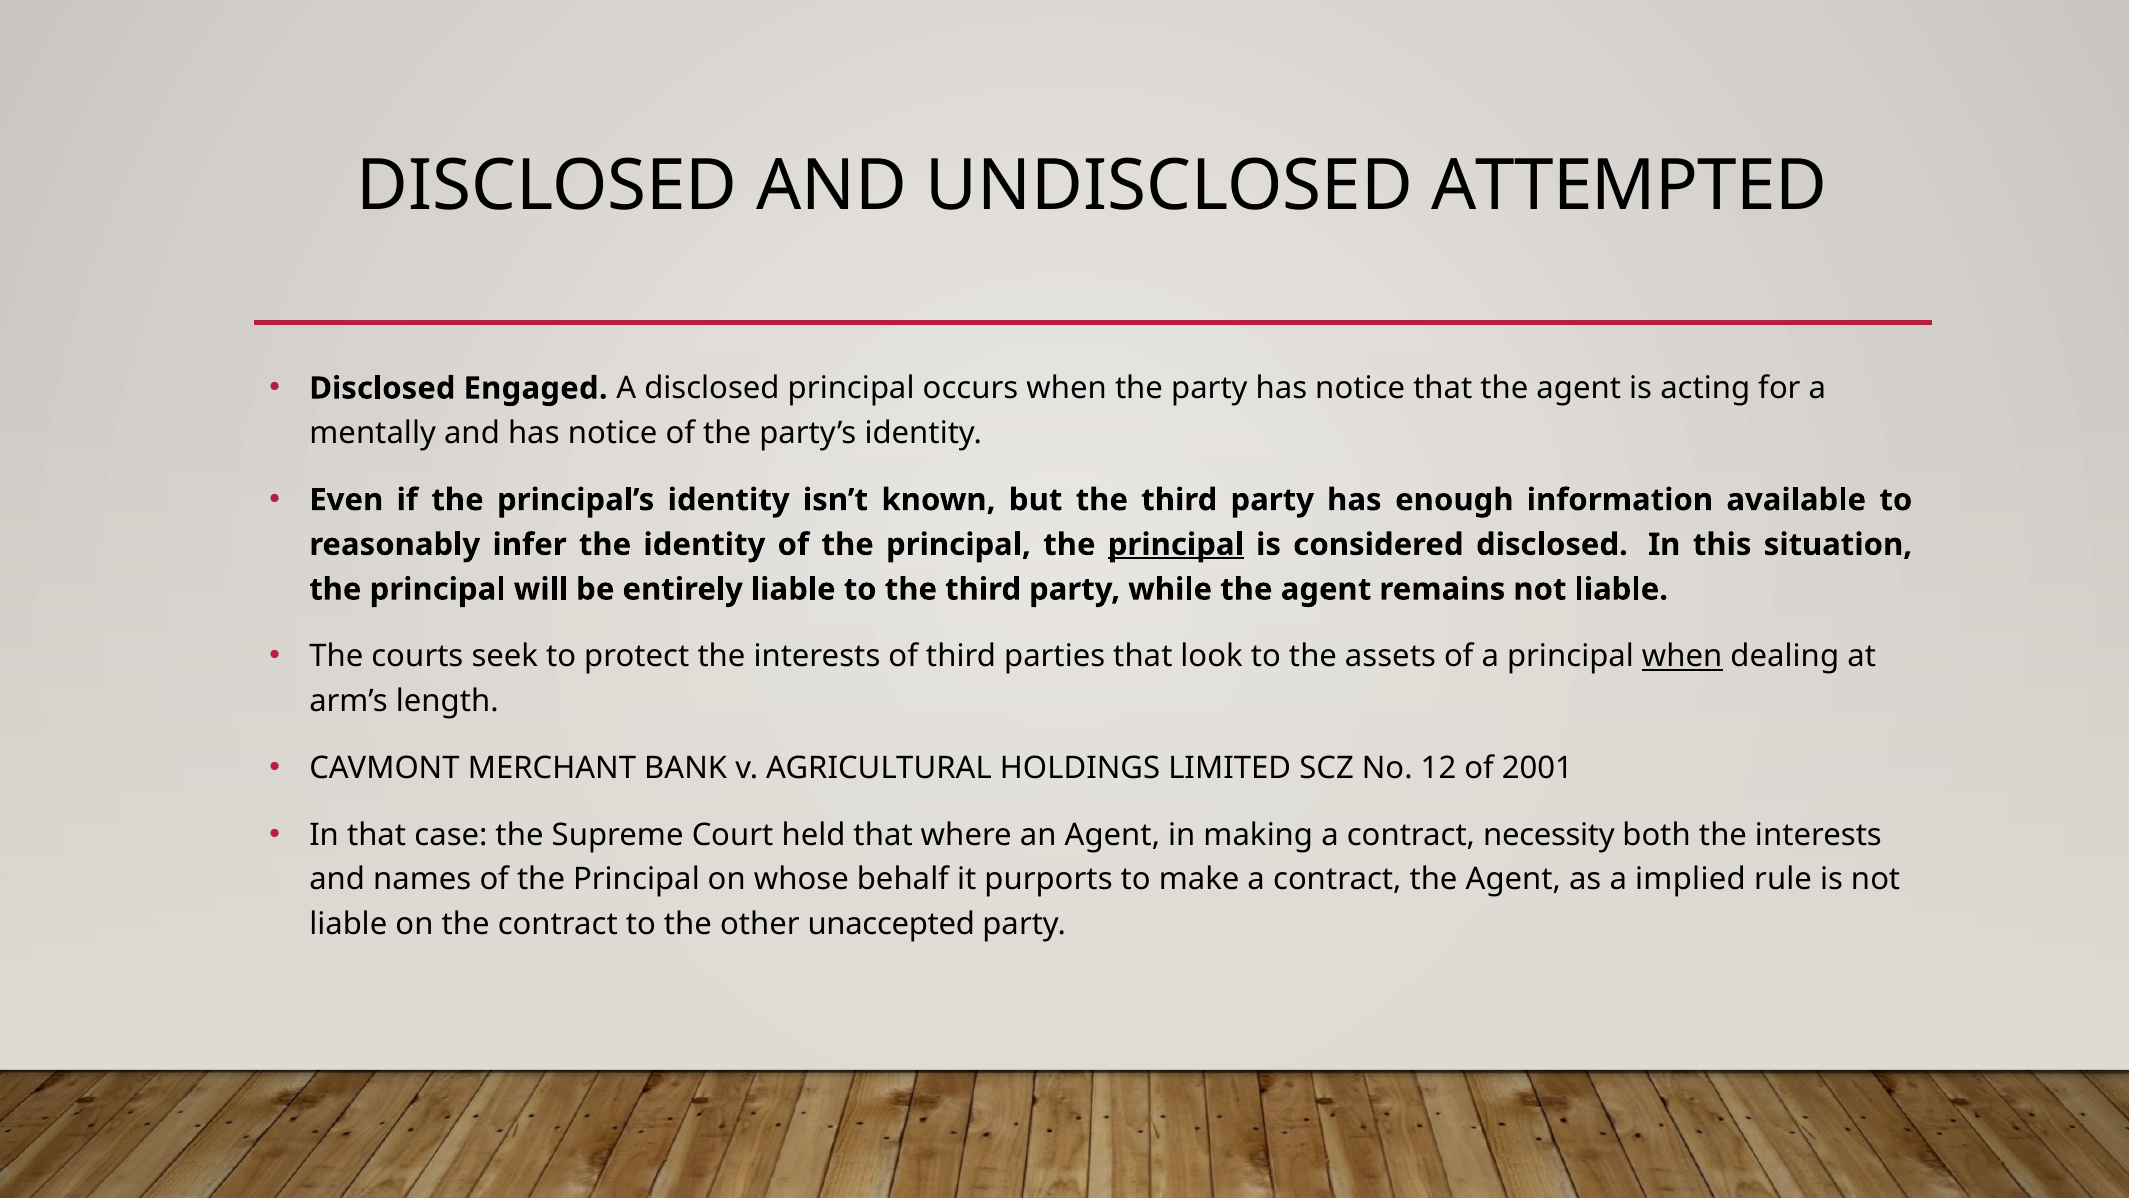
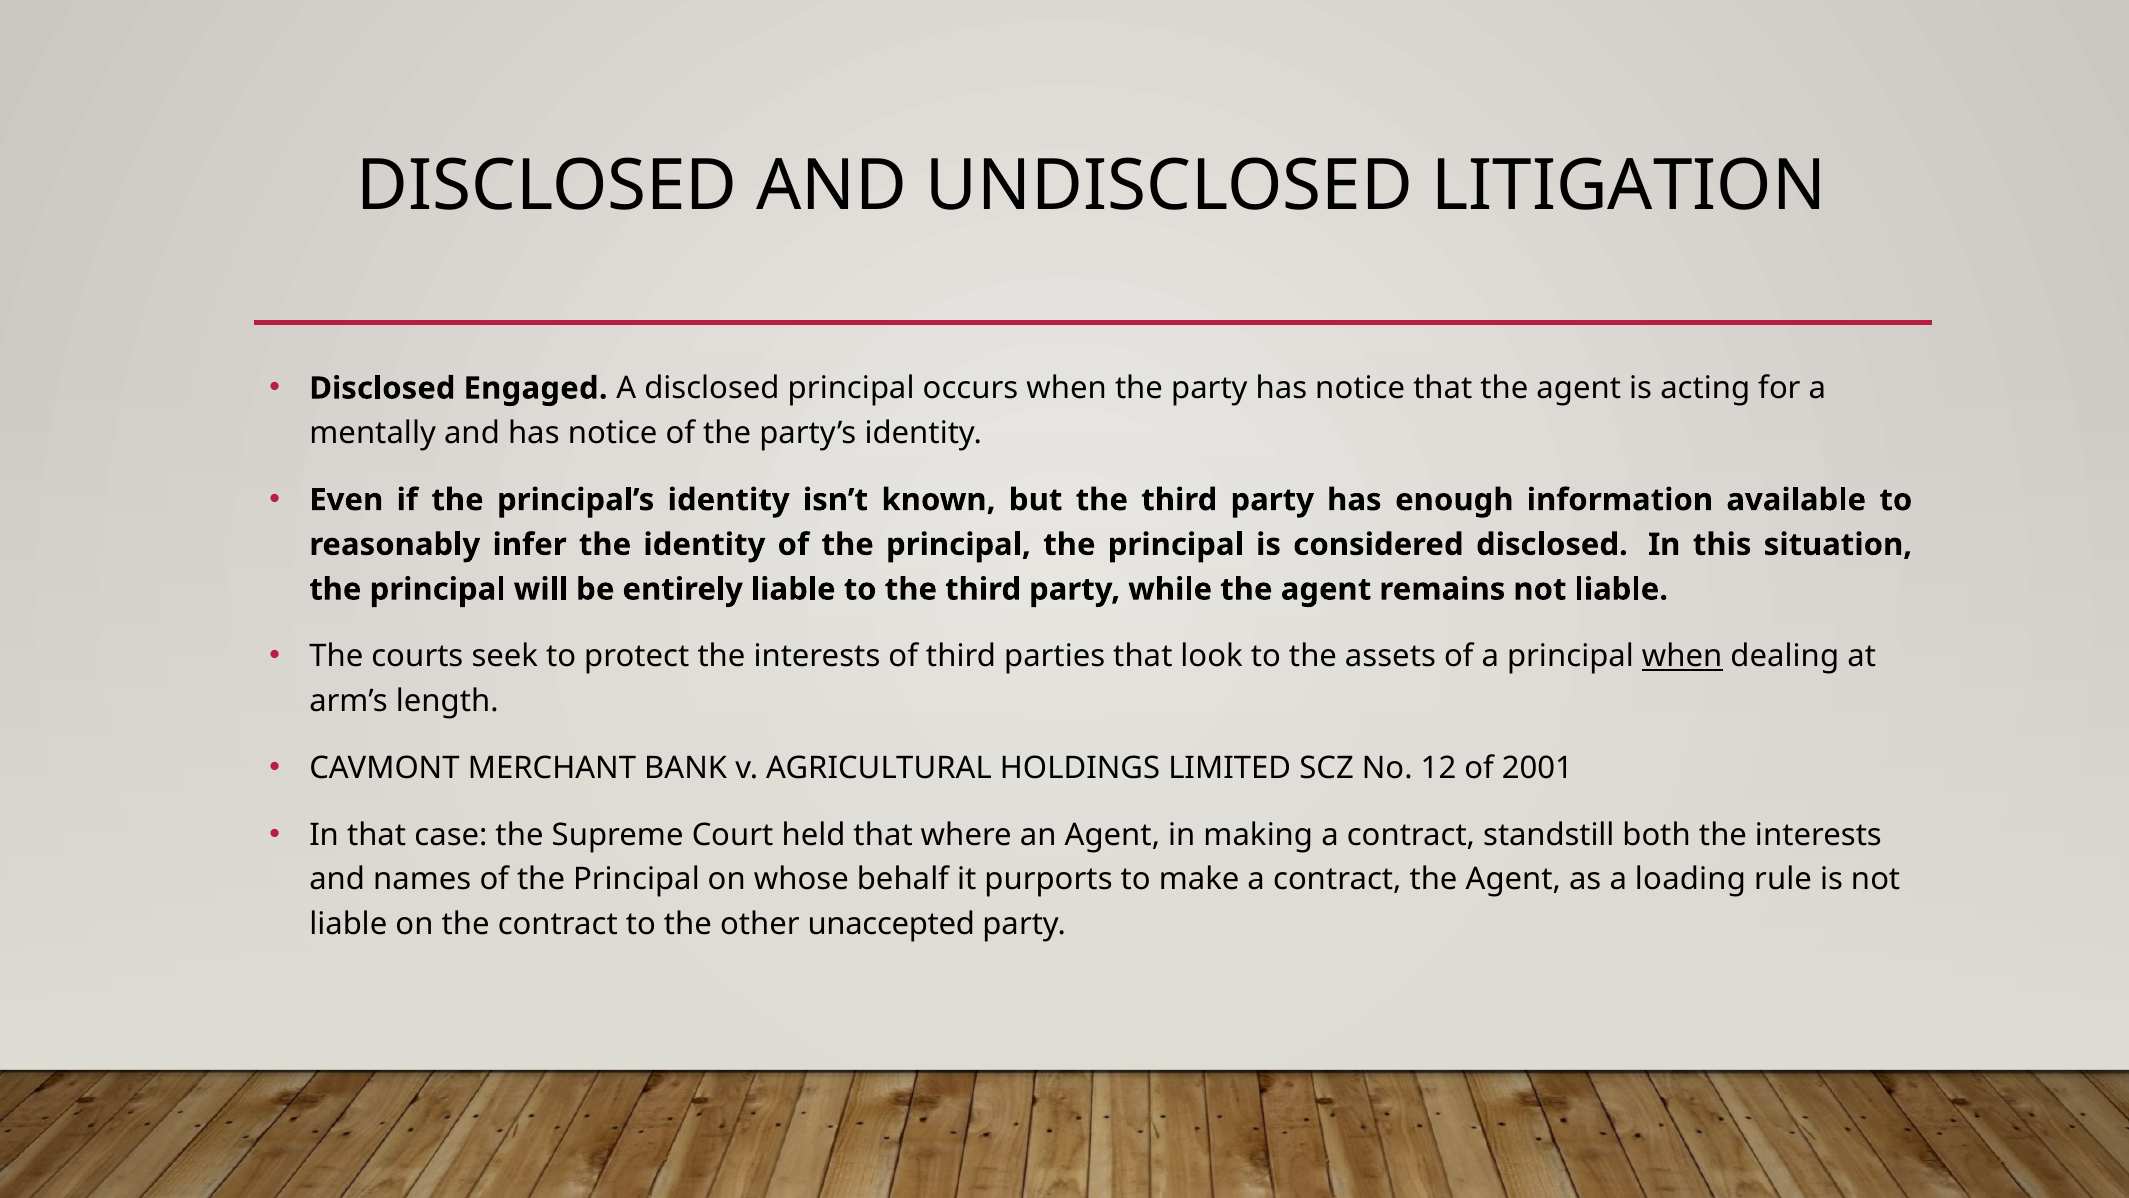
ATTEMPTED: ATTEMPTED -> LITIGATION
principal at (1176, 544) underline: present -> none
necessity: necessity -> standstill
implied: implied -> loading
